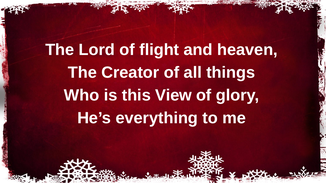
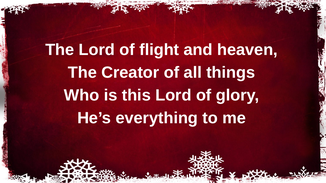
this View: View -> Lord
